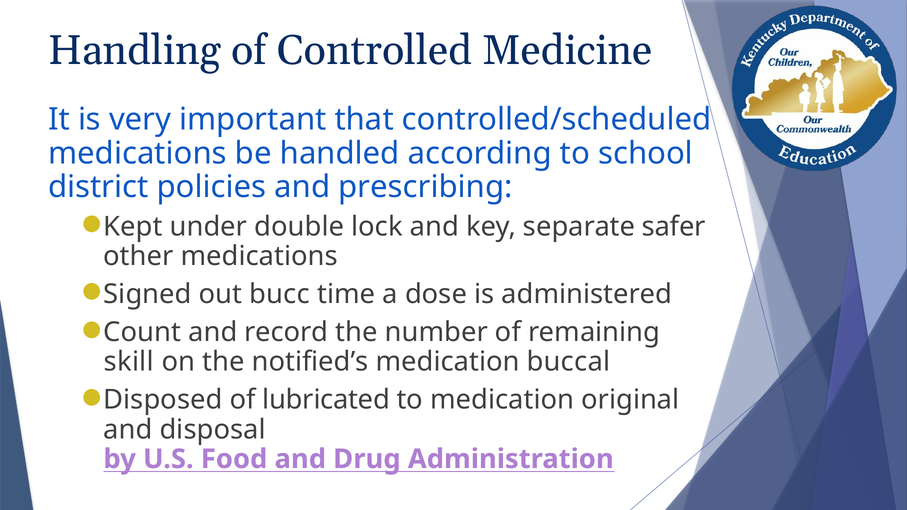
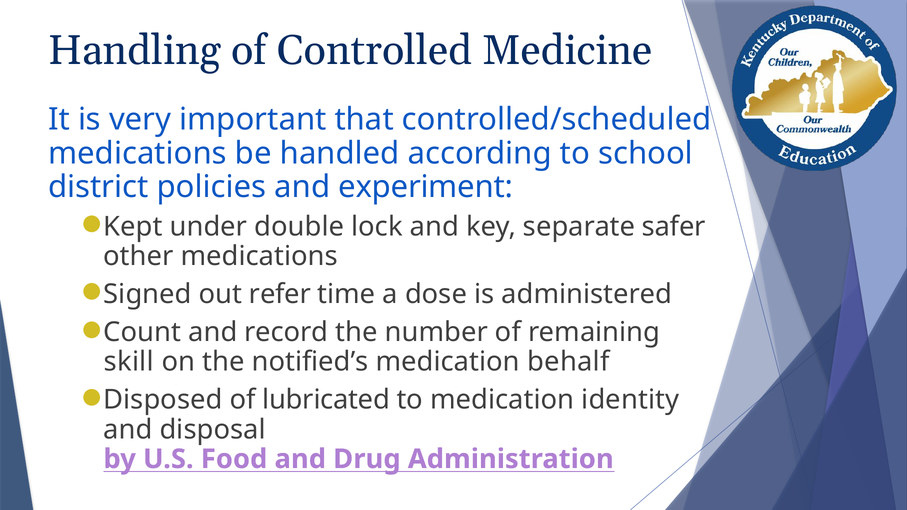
prescribing: prescribing -> experiment
bucc: bucc -> refer
buccal: buccal -> behalf
original: original -> identity
